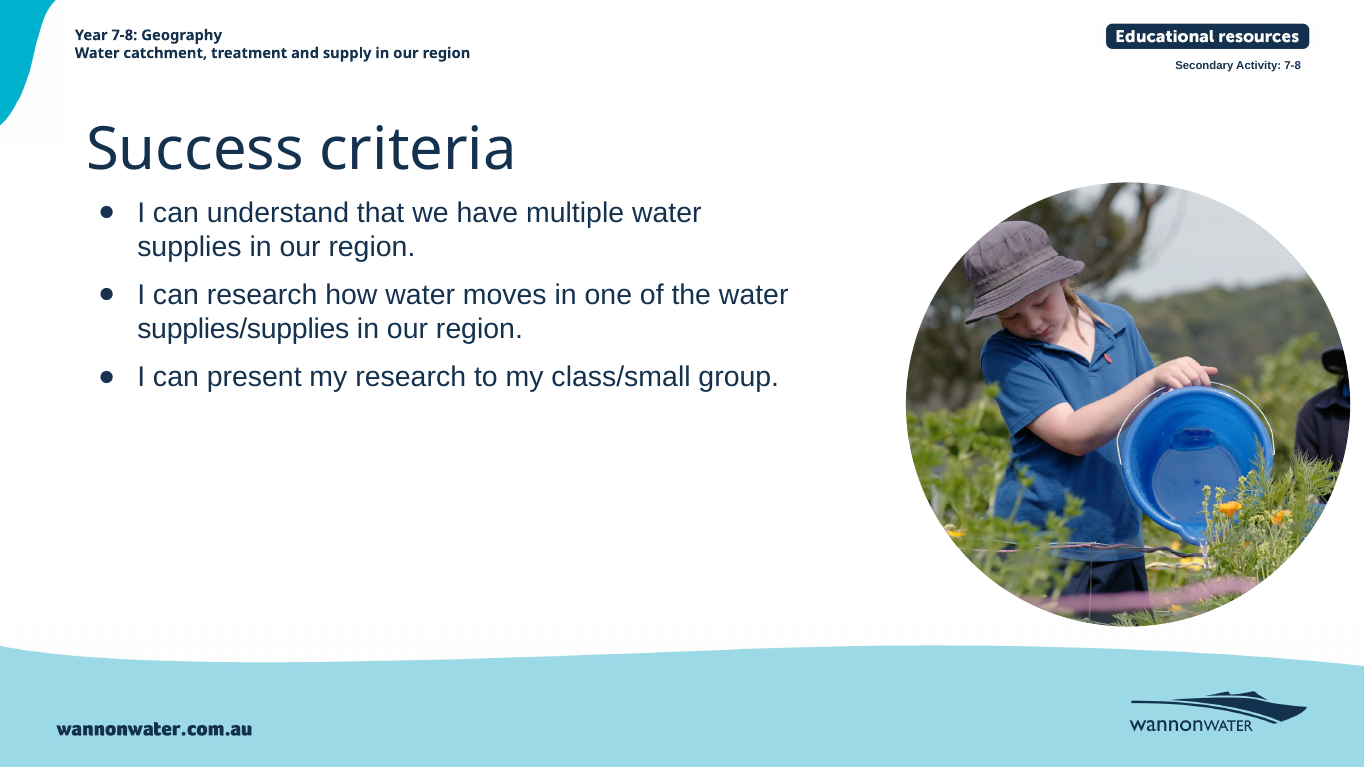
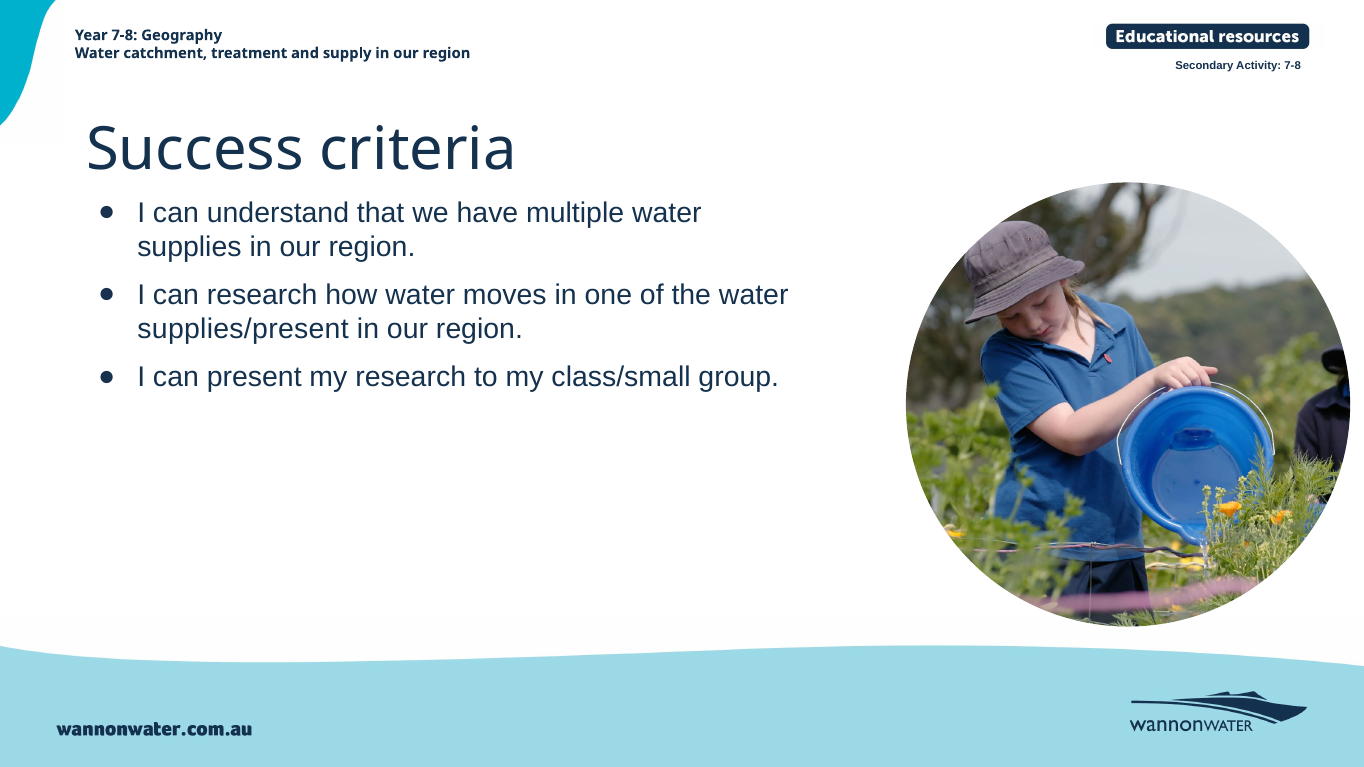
supplies/supplies: supplies/supplies -> supplies/present
